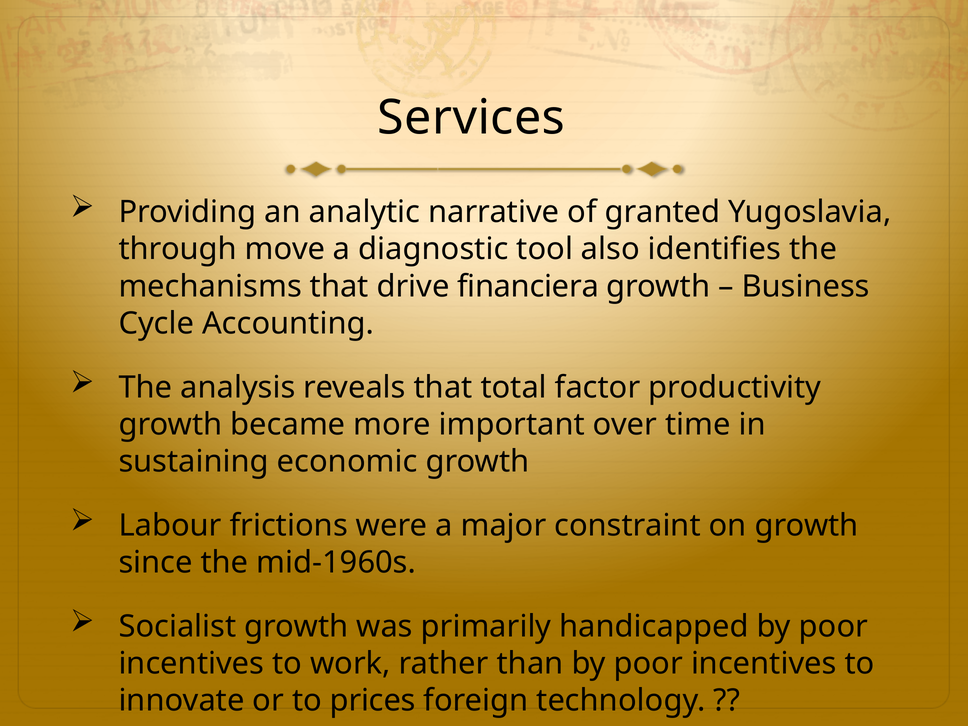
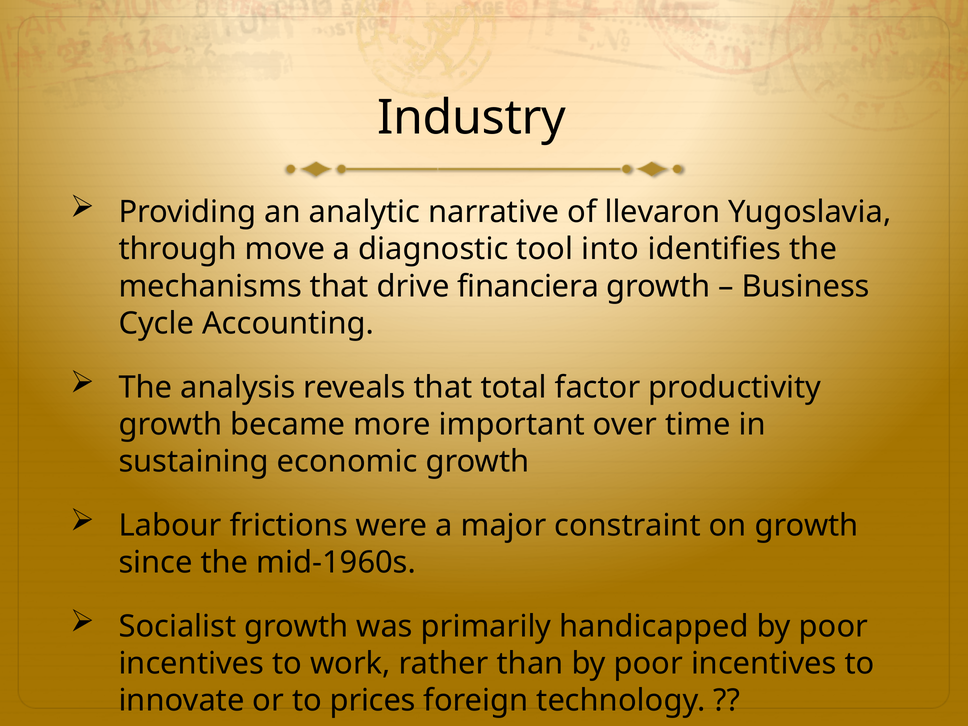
Services: Services -> Industry
granted: granted -> llevaron
also: also -> into
